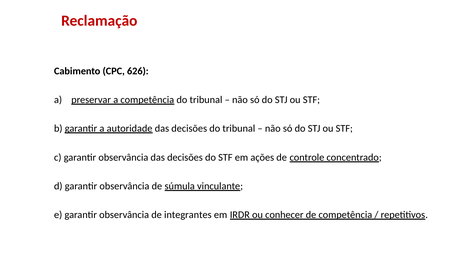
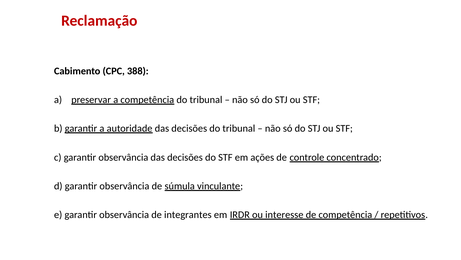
626: 626 -> 388
conhecer: conhecer -> interesse
